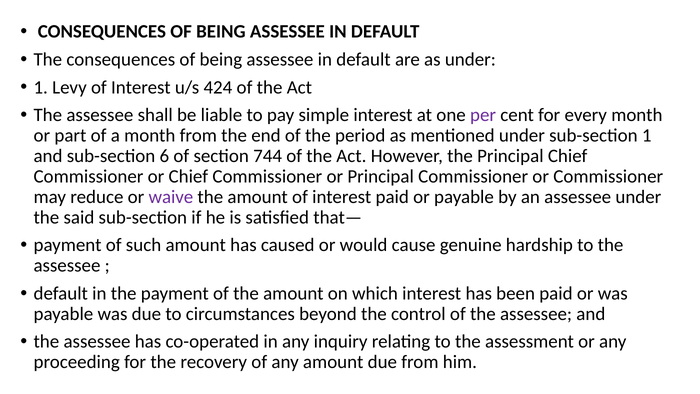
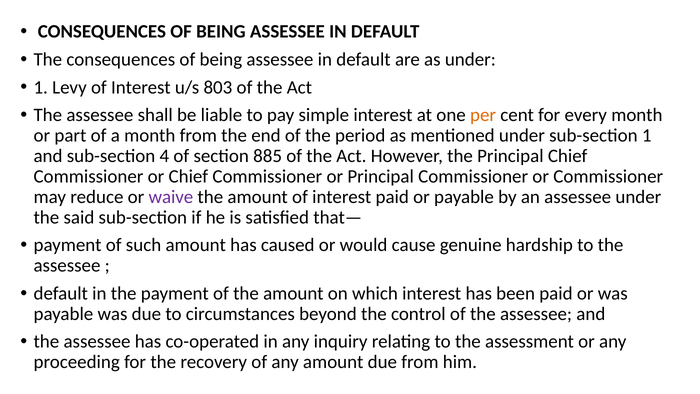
424: 424 -> 803
per colour: purple -> orange
6: 6 -> 4
744: 744 -> 885
